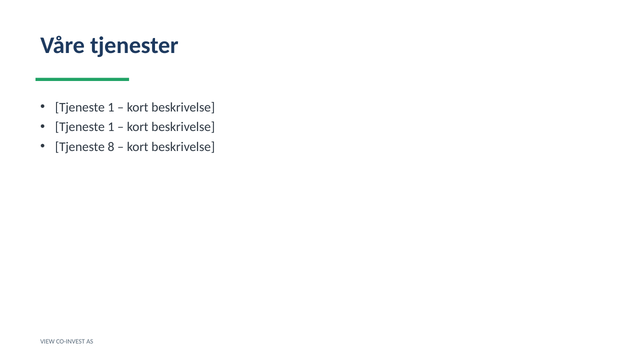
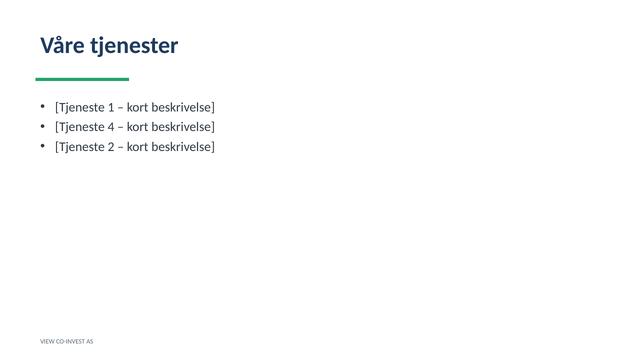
1 at (111, 127): 1 -> 4
8: 8 -> 2
